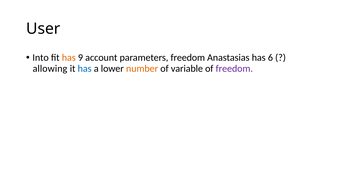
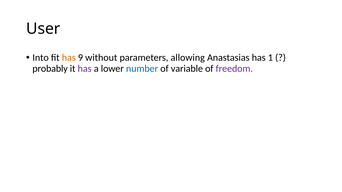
account: account -> without
parameters freedom: freedom -> allowing
6: 6 -> 1
allowing: allowing -> probably
has at (85, 69) colour: blue -> purple
number colour: orange -> blue
